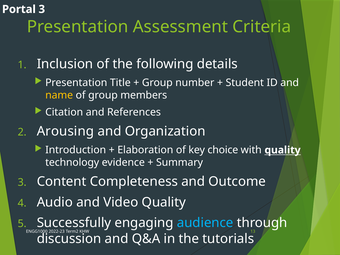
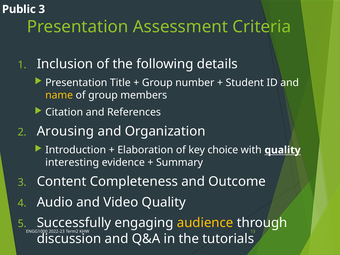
Portal: Portal -> Public
technology: technology -> interesting
audience colour: light blue -> yellow
